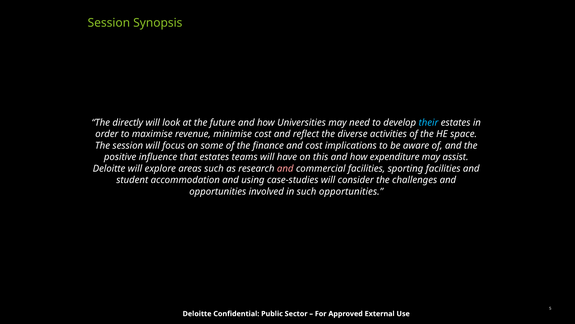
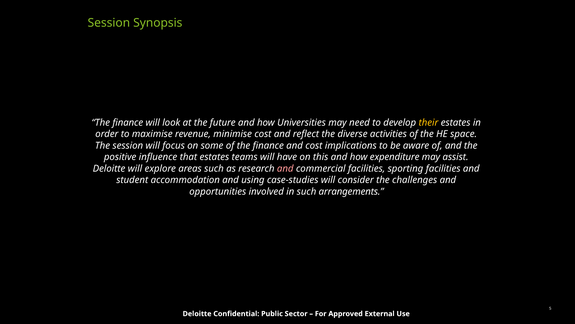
directly at (128, 122): directly -> finance
their colour: light blue -> yellow
such opportunities: opportunities -> arrangements
